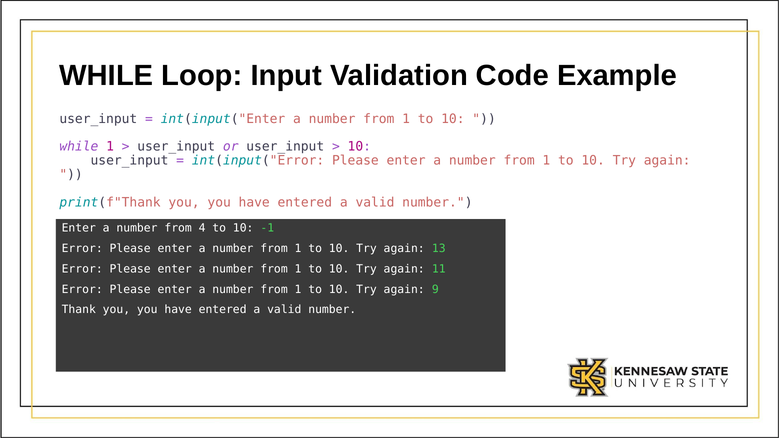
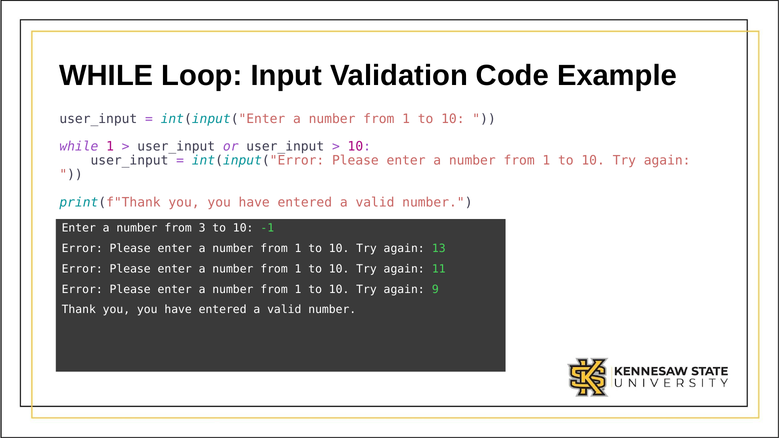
4: 4 -> 3
